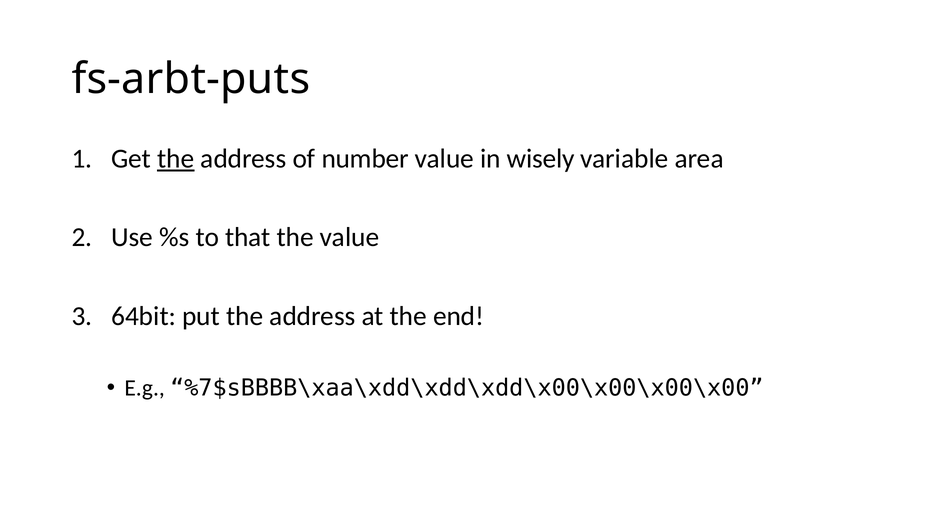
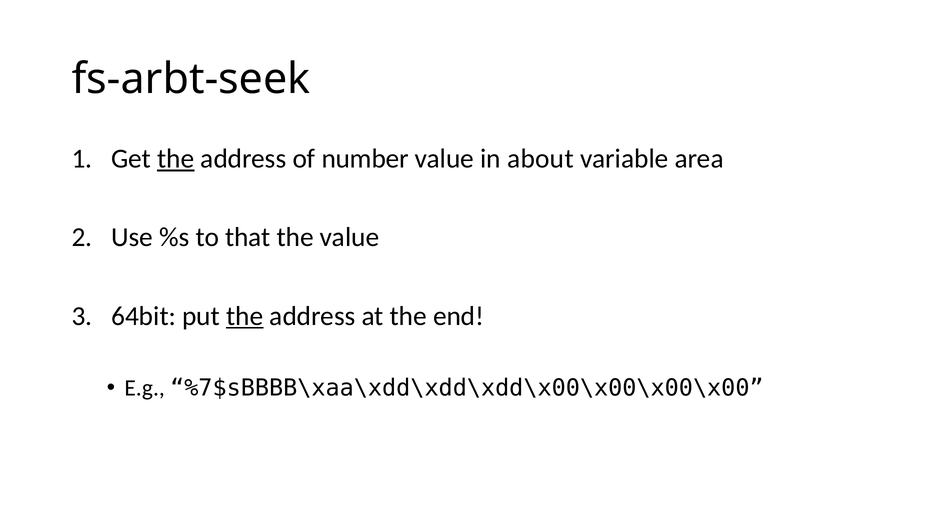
fs-arbt-puts: fs-arbt-puts -> fs-arbt-seek
wisely: wisely -> about
the at (245, 316) underline: none -> present
